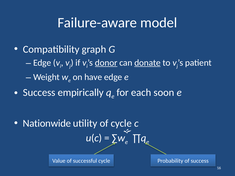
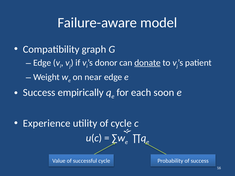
donor underline: present -> none
have: have -> near
Nationwide: Nationwide -> Experience
